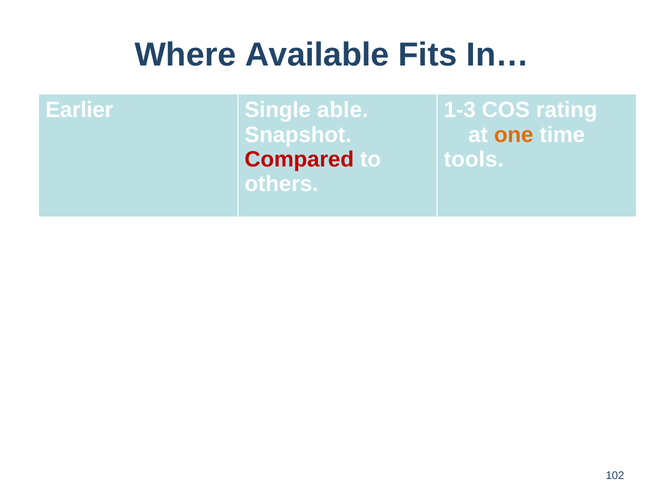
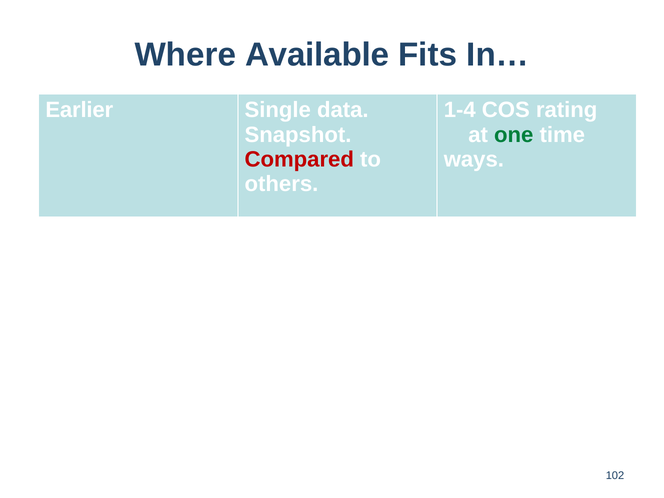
able: able -> data
1-3: 1-3 -> 1-4
one colour: orange -> green
tools: tools -> ways
